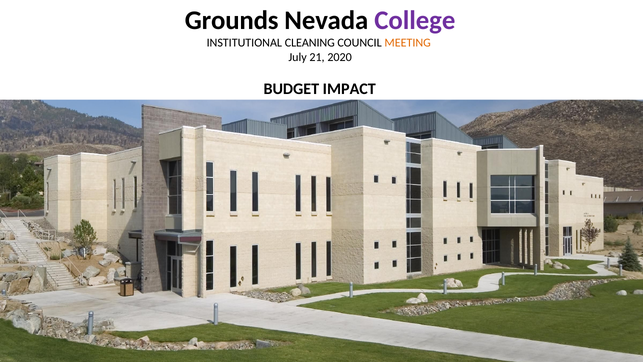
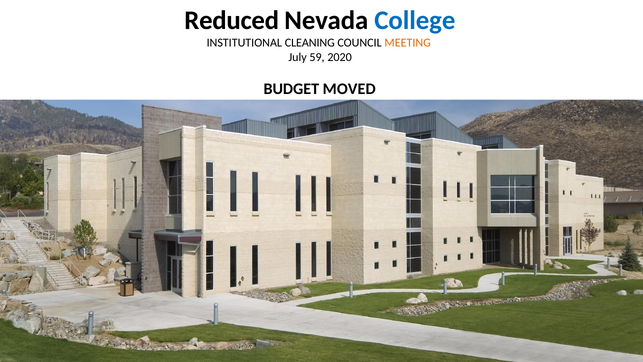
Grounds: Grounds -> Reduced
College colour: purple -> blue
21: 21 -> 59
IMPACT: IMPACT -> MOVED
